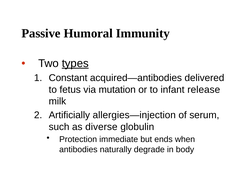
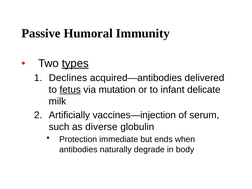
Constant: Constant -> Declines
fetus underline: none -> present
release: release -> delicate
allergies—injection: allergies—injection -> vaccines—injection
